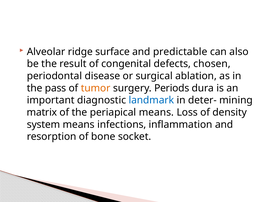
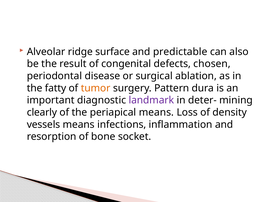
pass: pass -> fatty
Periods: Periods -> Pattern
landmark colour: blue -> purple
matrix: matrix -> clearly
system: system -> vessels
